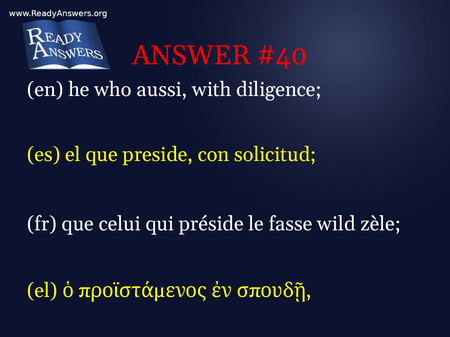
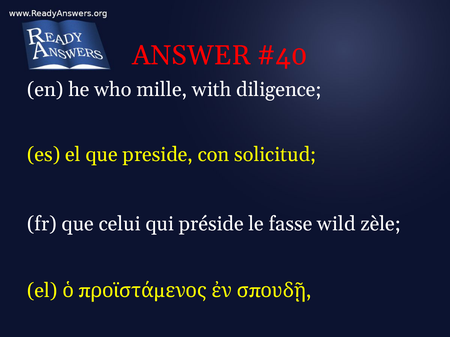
aussi: aussi -> mille
